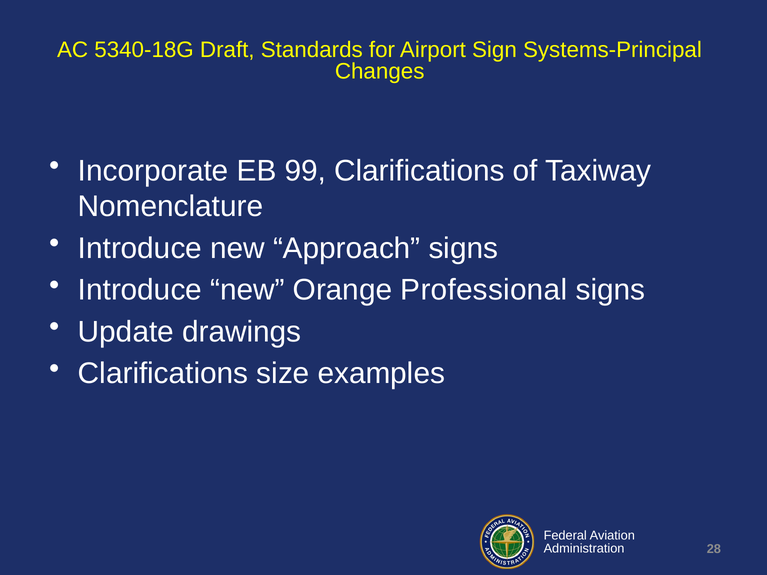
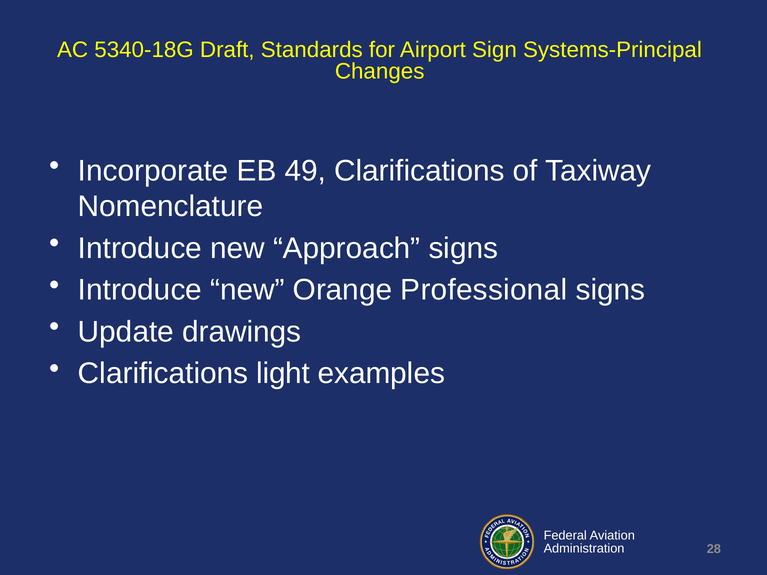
99: 99 -> 49
size: size -> light
